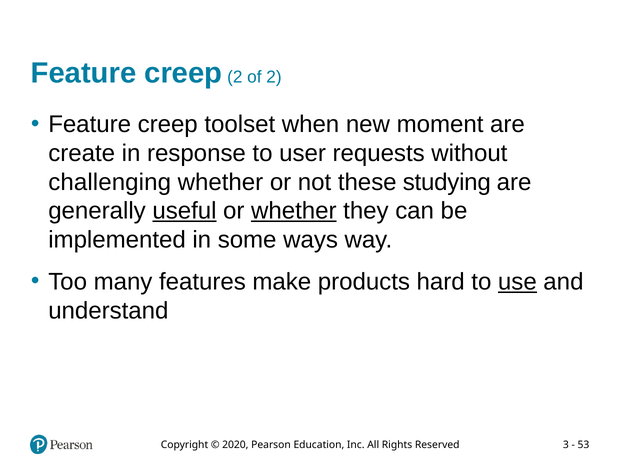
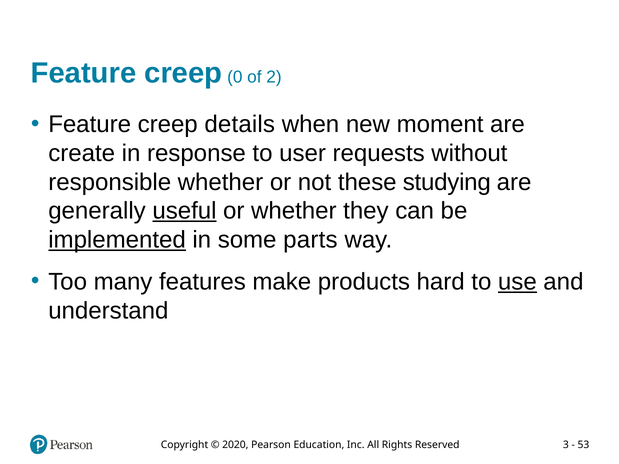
creep 2: 2 -> 0
toolset: toolset -> details
challenging: challenging -> responsible
whether at (294, 211) underline: present -> none
implemented underline: none -> present
ways: ways -> parts
